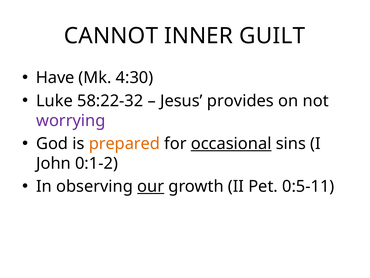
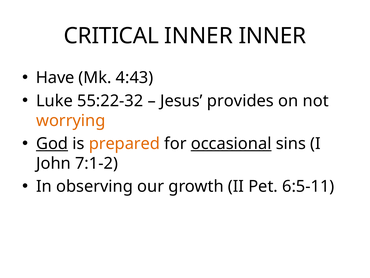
CANNOT: CANNOT -> CRITICAL
INNER GUILT: GUILT -> INNER
4:30: 4:30 -> 4:43
58:22-32: 58:22-32 -> 55:22-32
worrying colour: purple -> orange
God underline: none -> present
0:1-2: 0:1-2 -> 7:1-2
our underline: present -> none
0:5-11: 0:5-11 -> 6:5-11
